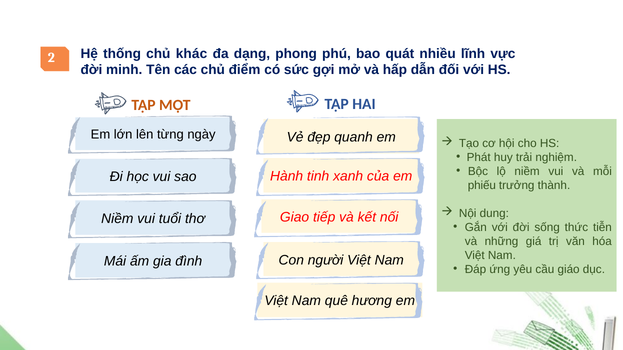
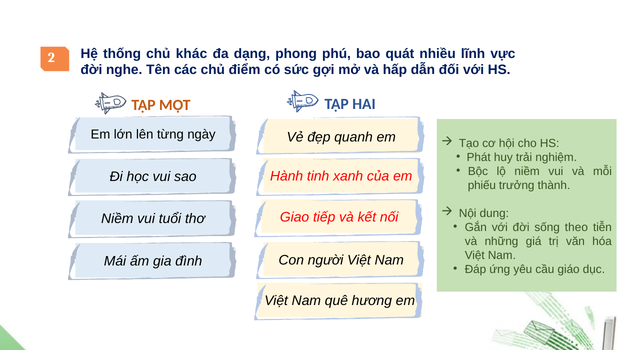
minh: minh -> nghe
thức: thức -> theo
